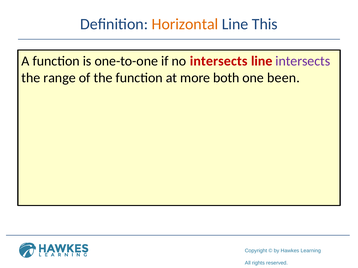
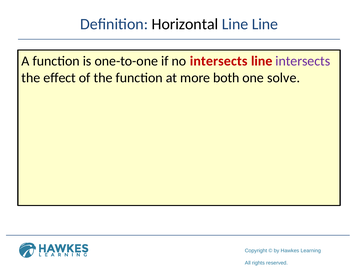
Horizontal colour: orange -> black
Line This: This -> Line
range: range -> effect
been: been -> solve
